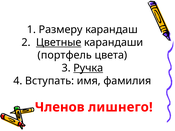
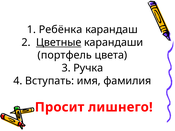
Размеру: Размеру -> Ребёнка
Ручка underline: present -> none
Членов: Членов -> Просит
